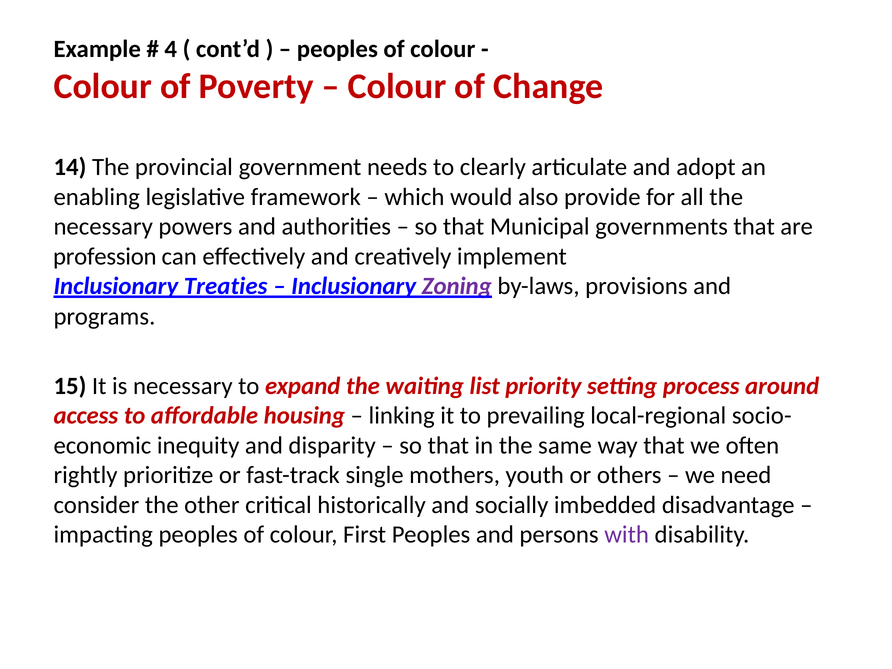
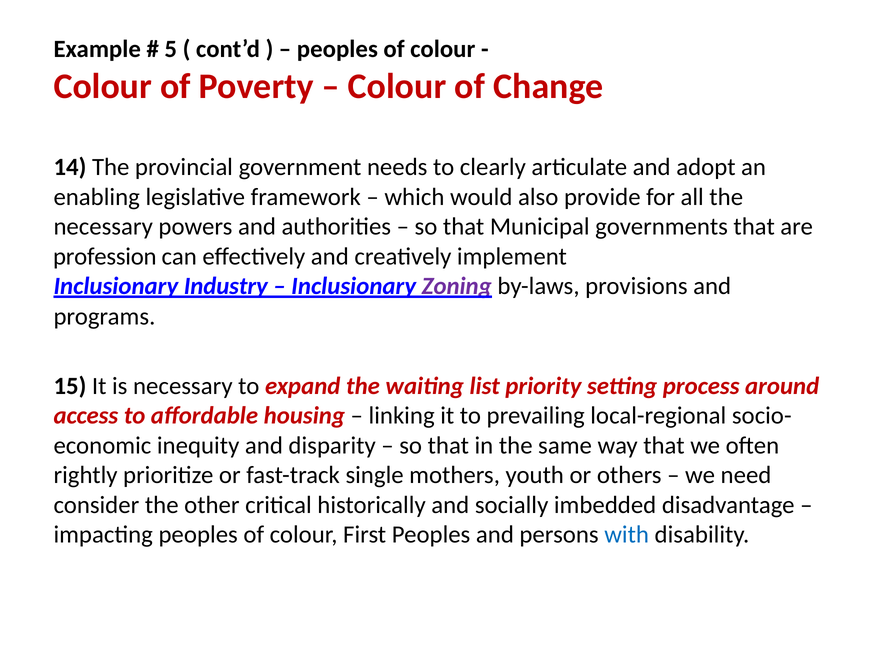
4: 4 -> 5
Treaties: Treaties -> Industry
with colour: purple -> blue
